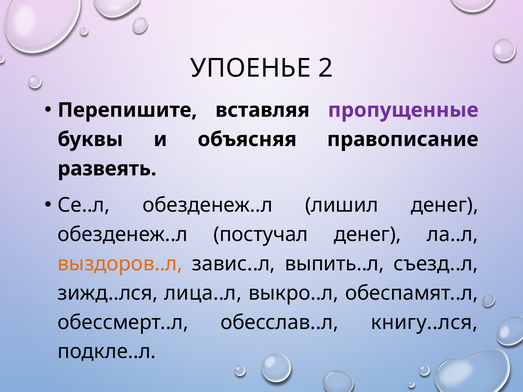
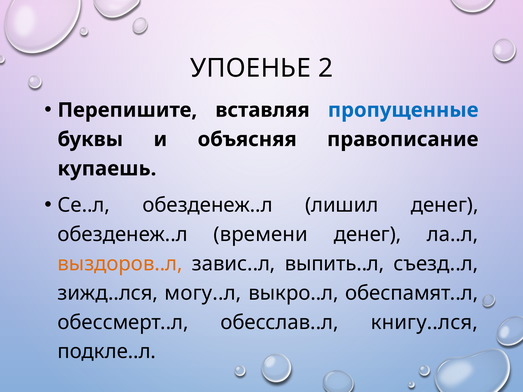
пропущенные colour: purple -> blue
развеять: развеять -> купаешь
постучал: постучал -> времени
лица..л: лица..л -> могу..л
